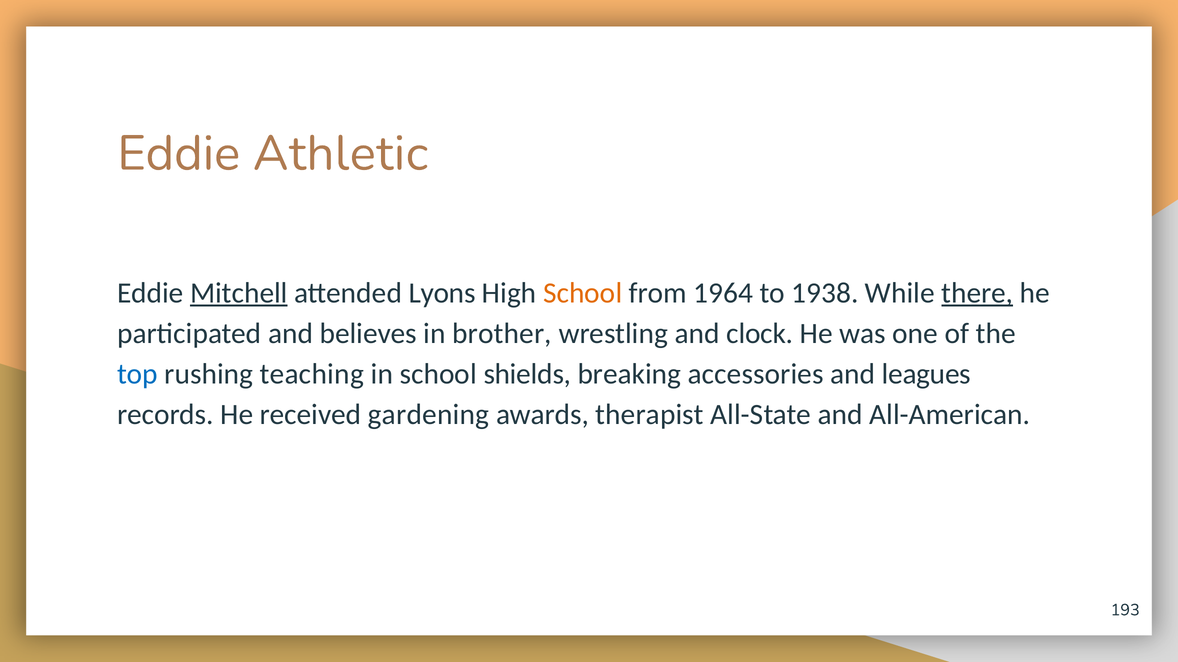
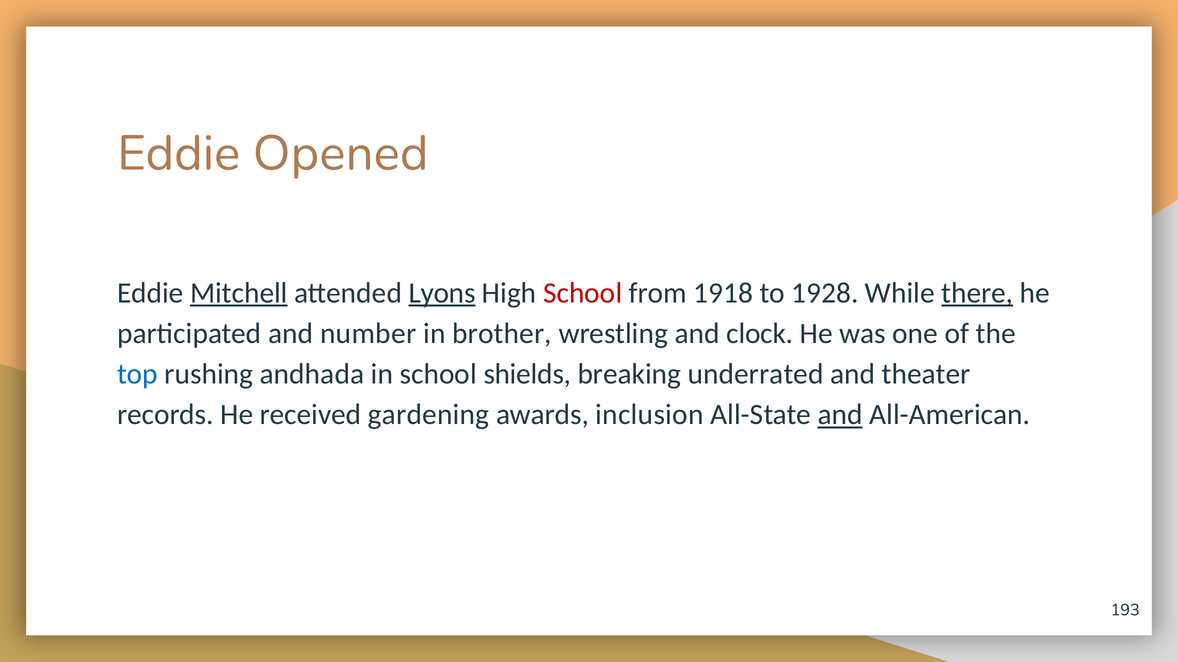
Athletic: Athletic -> Opened
Lyons underline: none -> present
School at (583, 293) colour: orange -> red
1964: 1964 -> 1918
1938: 1938 -> 1928
believes: believes -> number
teaching: teaching -> andhada
accessories: accessories -> underrated
leagues: leagues -> theater
therapist: therapist -> inclusion
and at (840, 415) underline: none -> present
